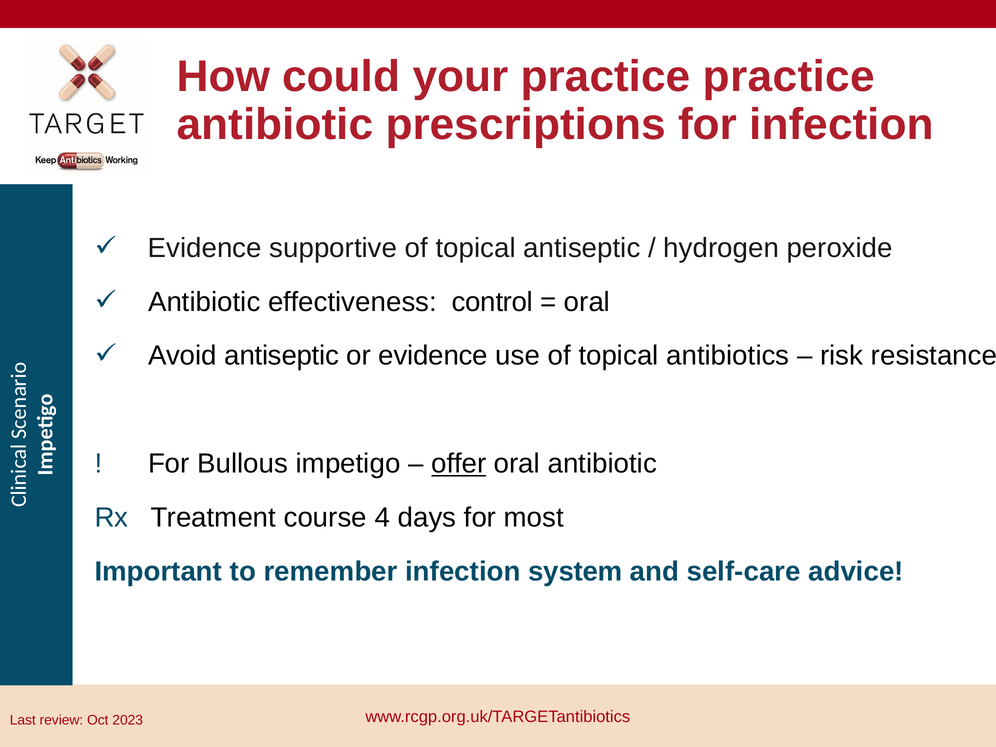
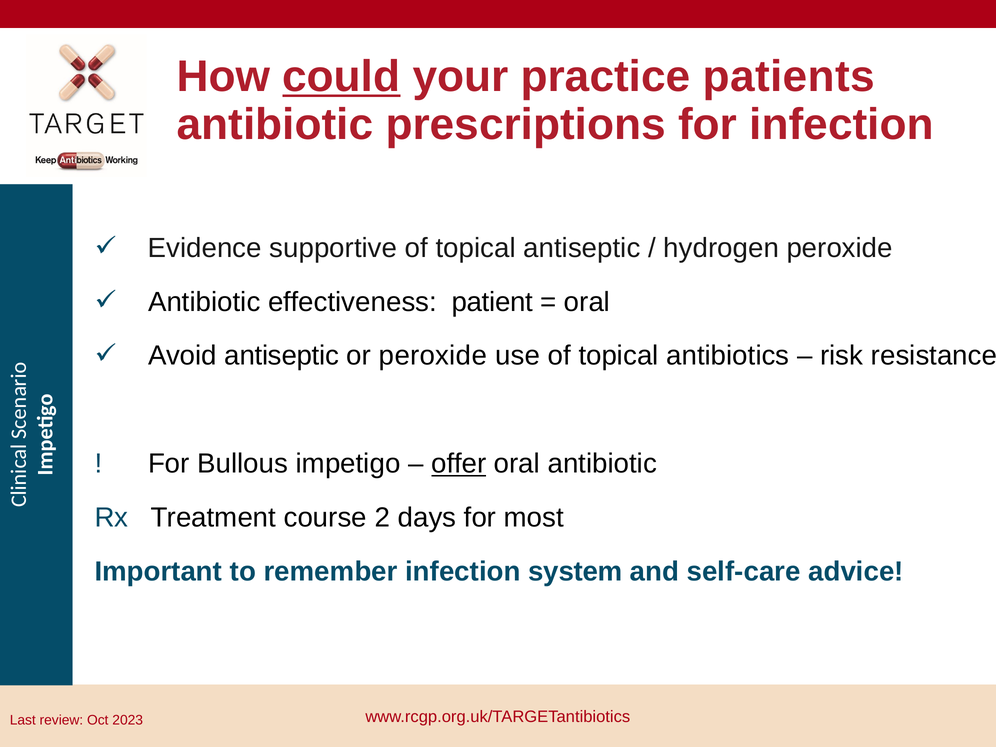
could underline: none -> present
practice practice: practice -> patients
control: control -> patient
or evidence: evidence -> peroxide
4: 4 -> 2
